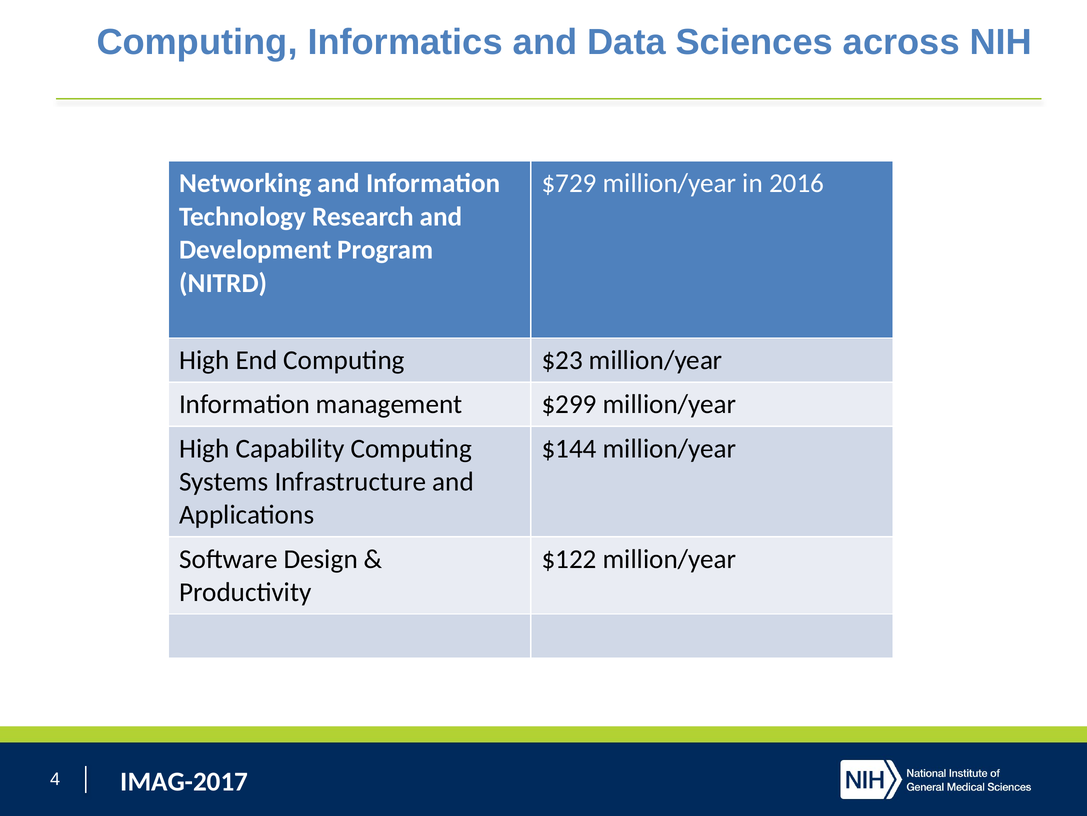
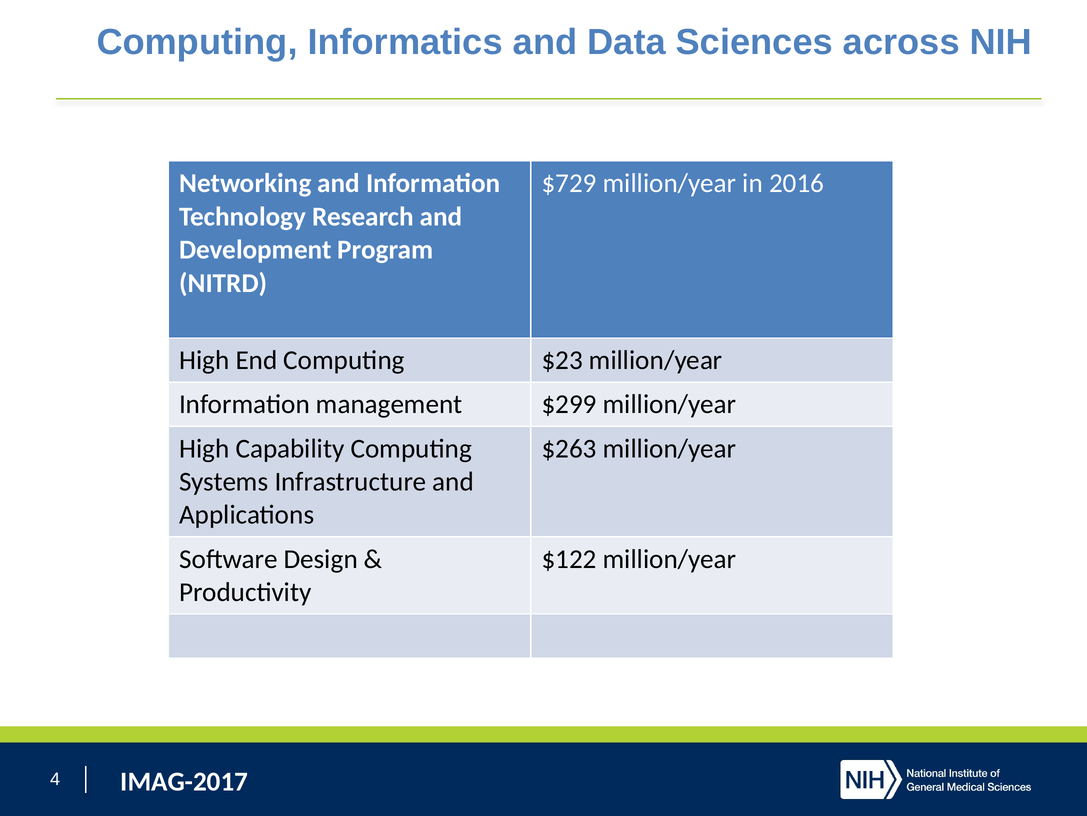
$144: $144 -> $263
